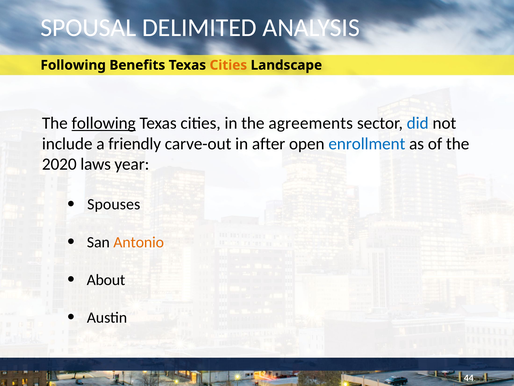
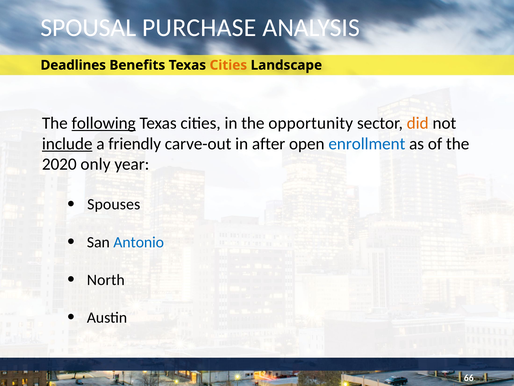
DELIMITED: DELIMITED -> PURCHASE
Following at (73, 65): Following -> Deadlines
agreements: agreements -> opportunity
did colour: blue -> orange
include underline: none -> present
laws: laws -> only
Antonio colour: orange -> blue
About: About -> North
44: 44 -> 66
